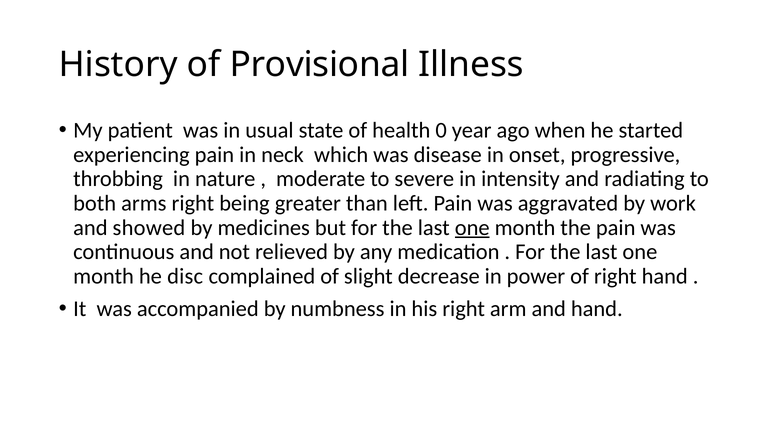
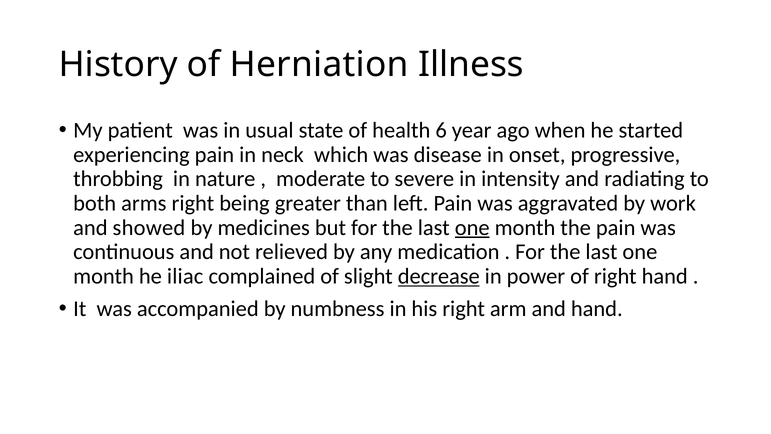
Provisional: Provisional -> Herniation
0: 0 -> 6
disc: disc -> iliac
decrease underline: none -> present
